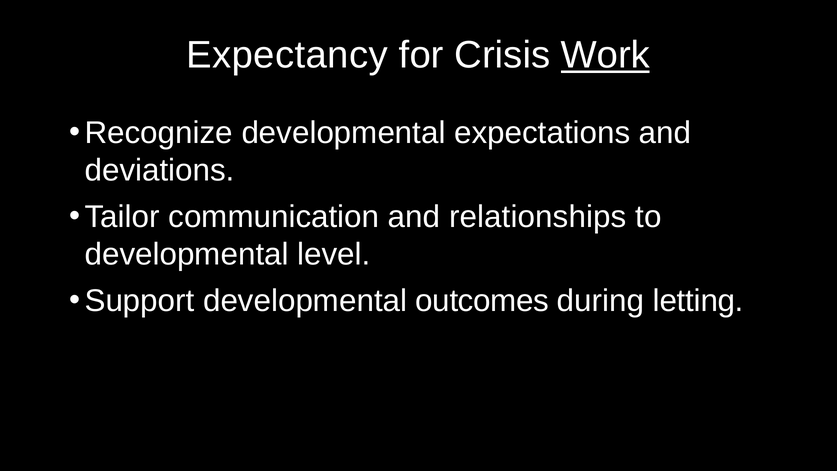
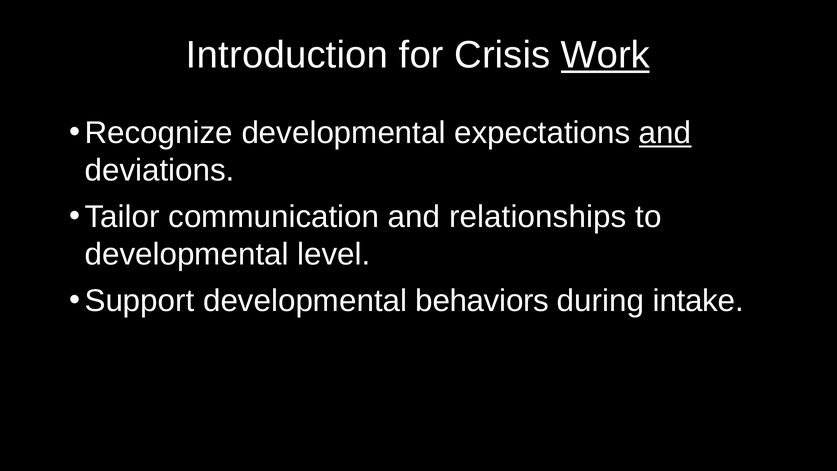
Expectancy: Expectancy -> Introduction
and at (665, 133) underline: none -> present
outcomes: outcomes -> behaviors
letting: letting -> intake
